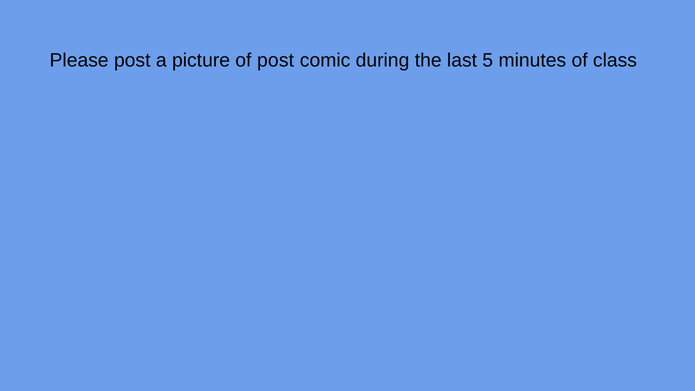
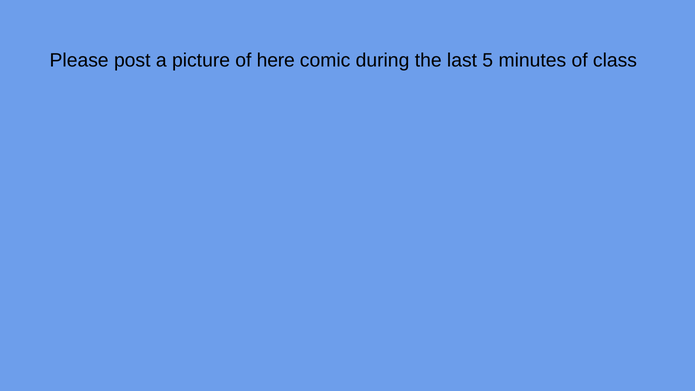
of post: post -> here
